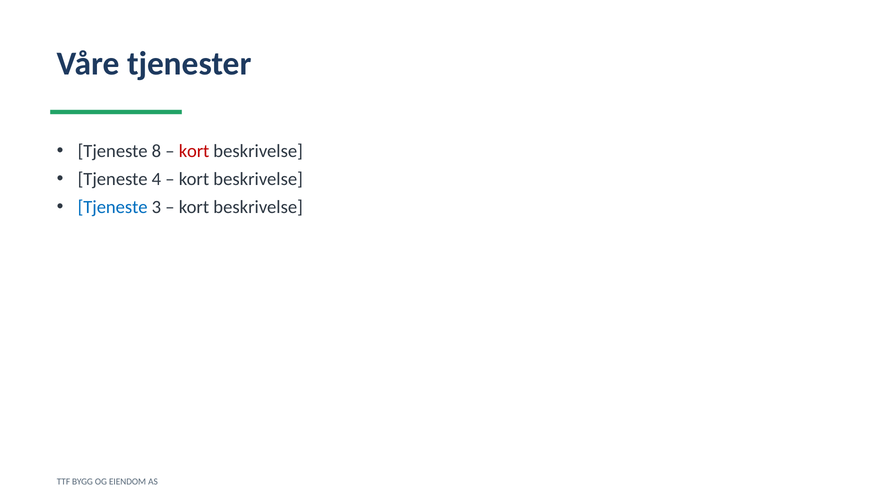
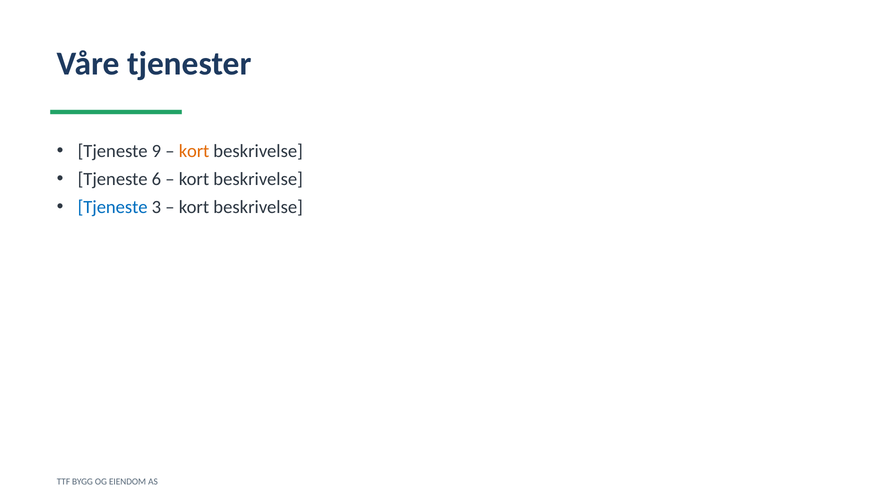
8: 8 -> 9
kort at (194, 151) colour: red -> orange
4: 4 -> 6
